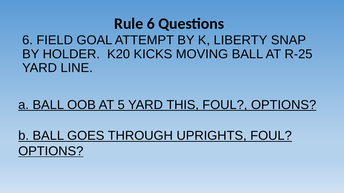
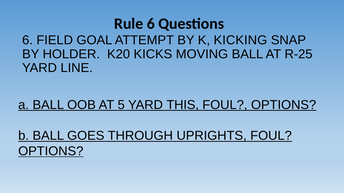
LIBERTY: LIBERTY -> KICKING
